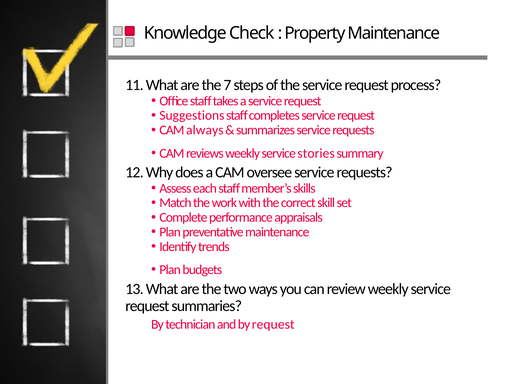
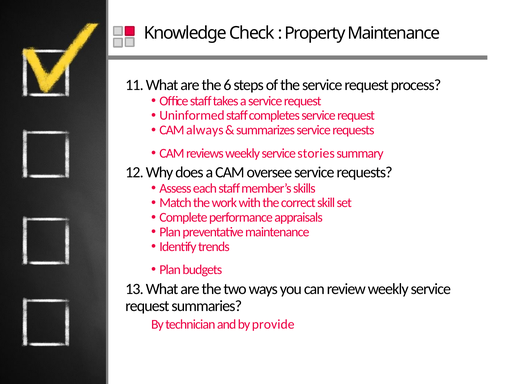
7: 7 -> 6
Suggestions: Suggestions -> Uninformed
by request: request -> provide
